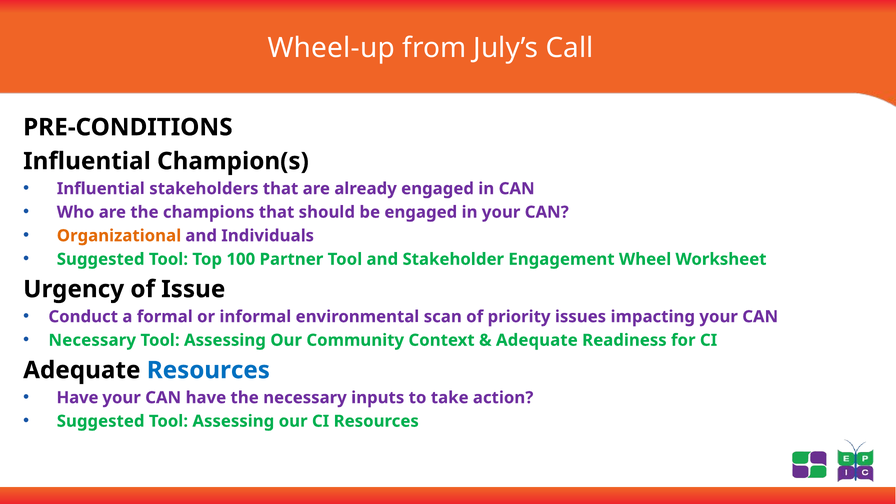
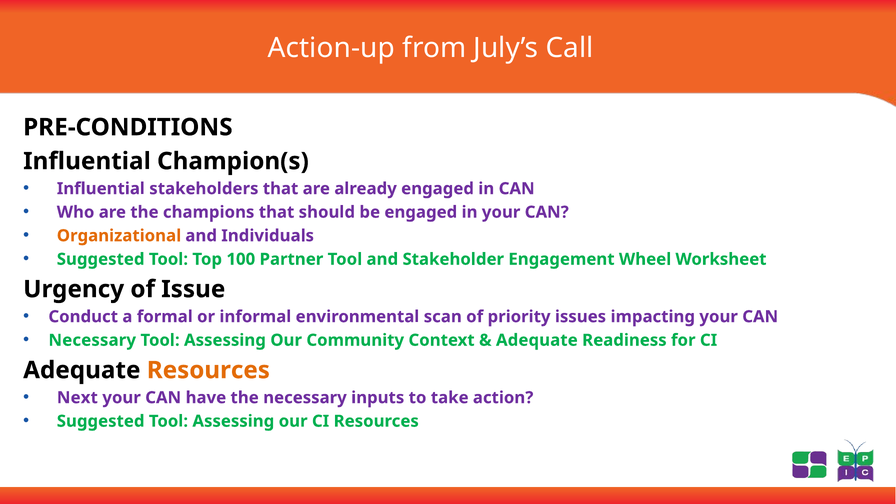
Wheel-up: Wheel-up -> Action-up
Resources at (208, 370) colour: blue -> orange
Have at (77, 398): Have -> Next
